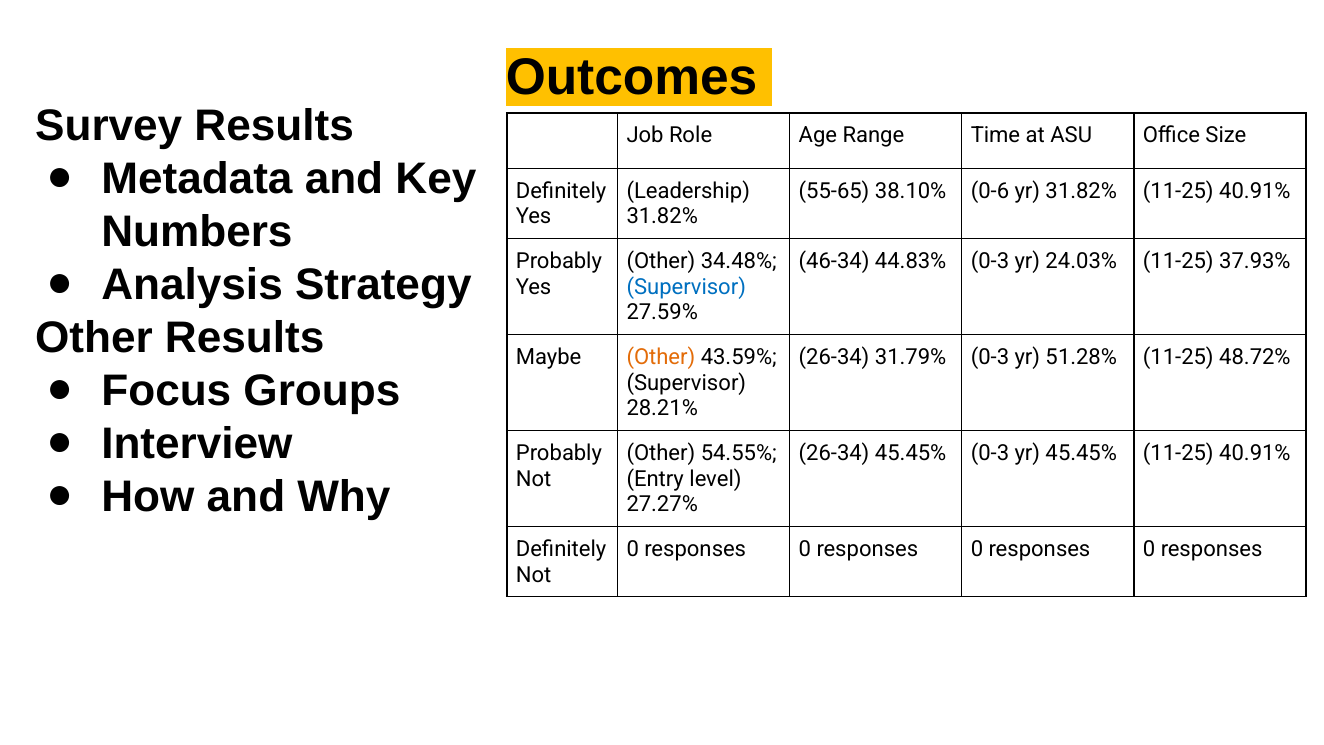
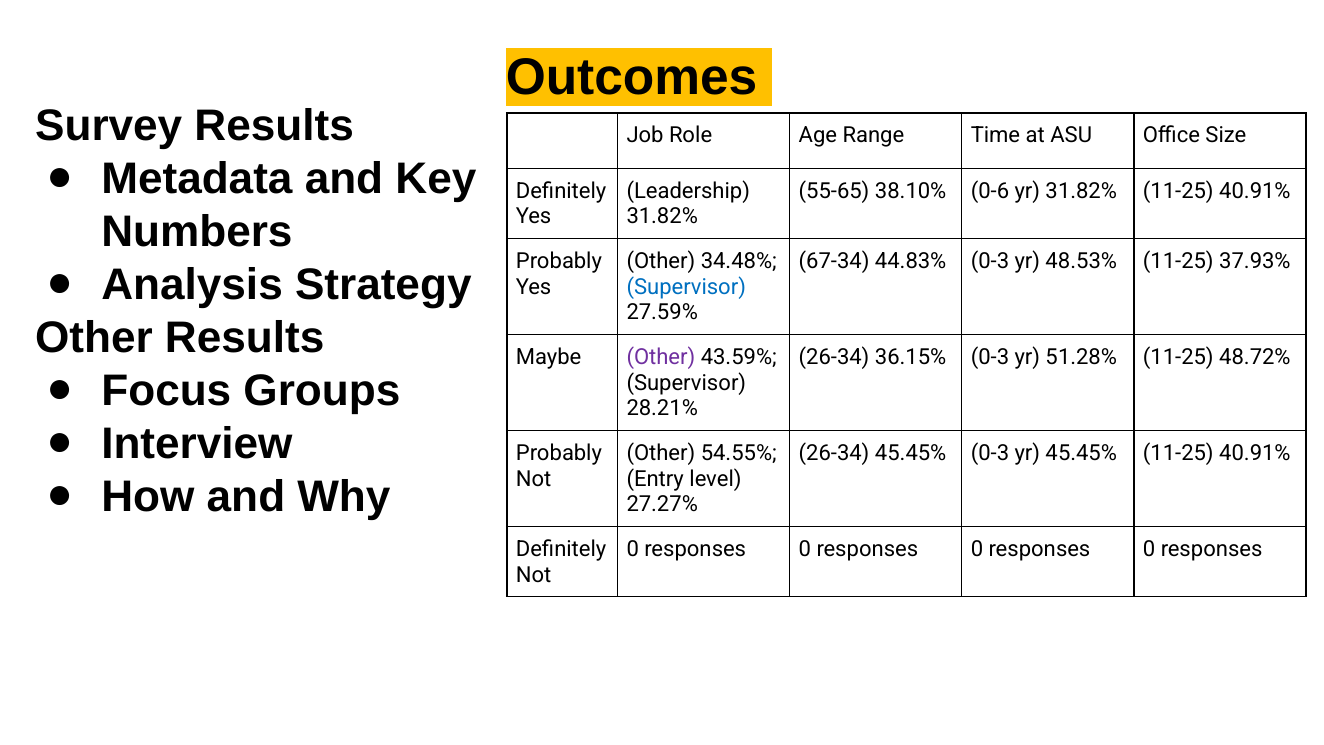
46-34: 46-34 -> 67-34
24.03%: 24.03% -> 48.53%
Other at (661, 357) colour: orange -> purple
31.79%: 31.79% -> 36.15%
